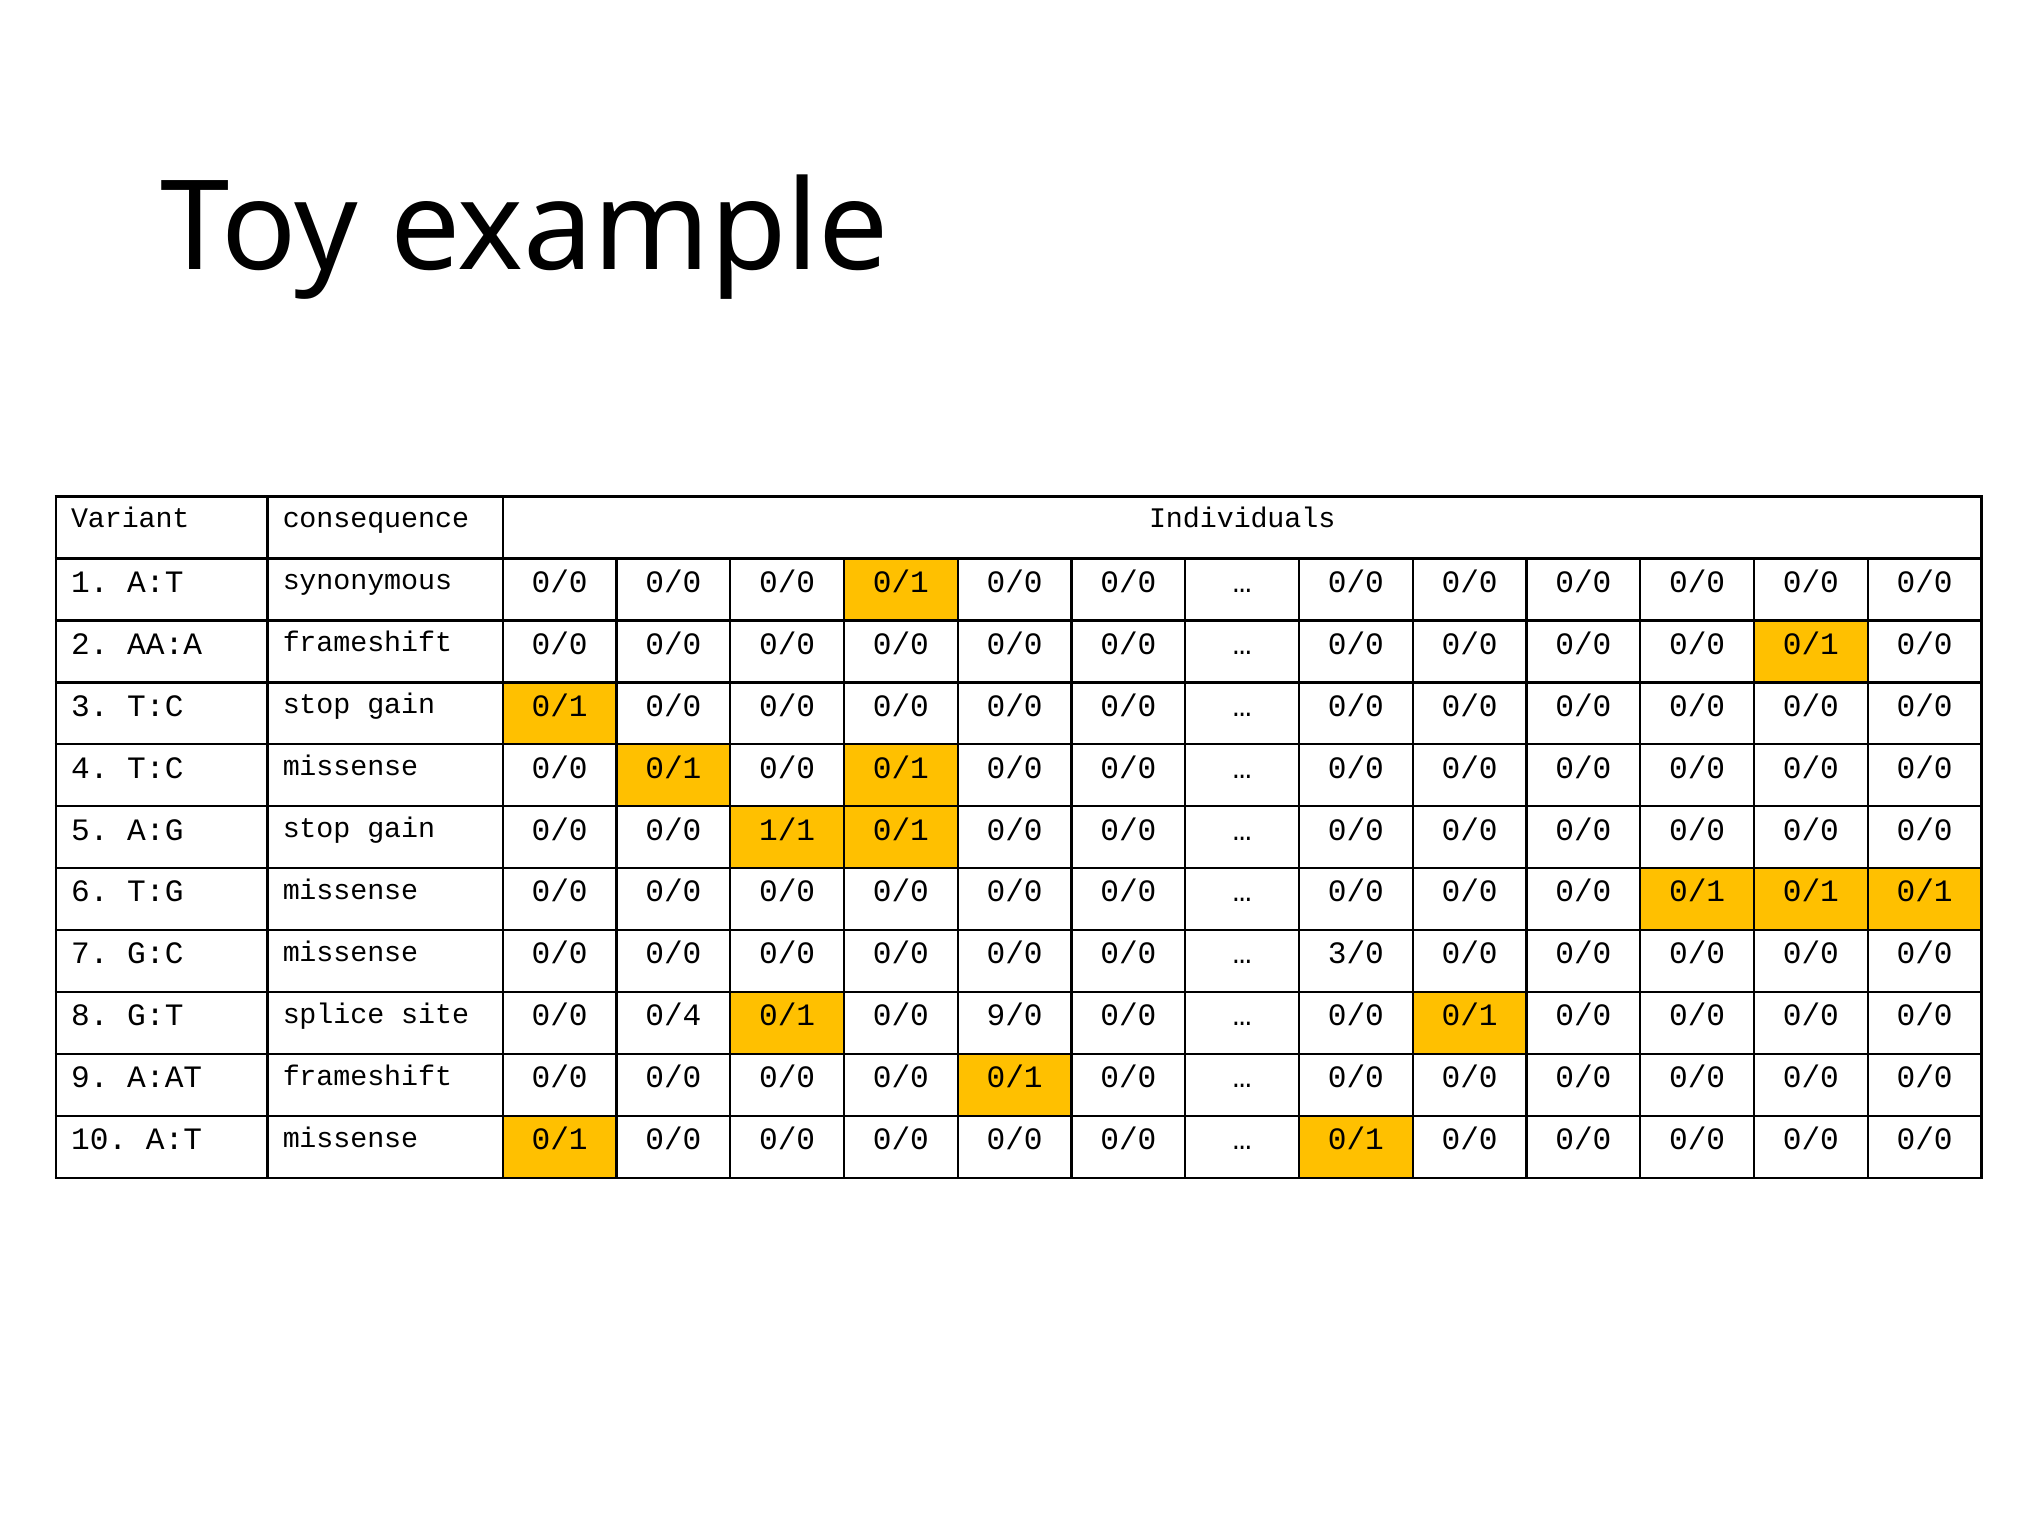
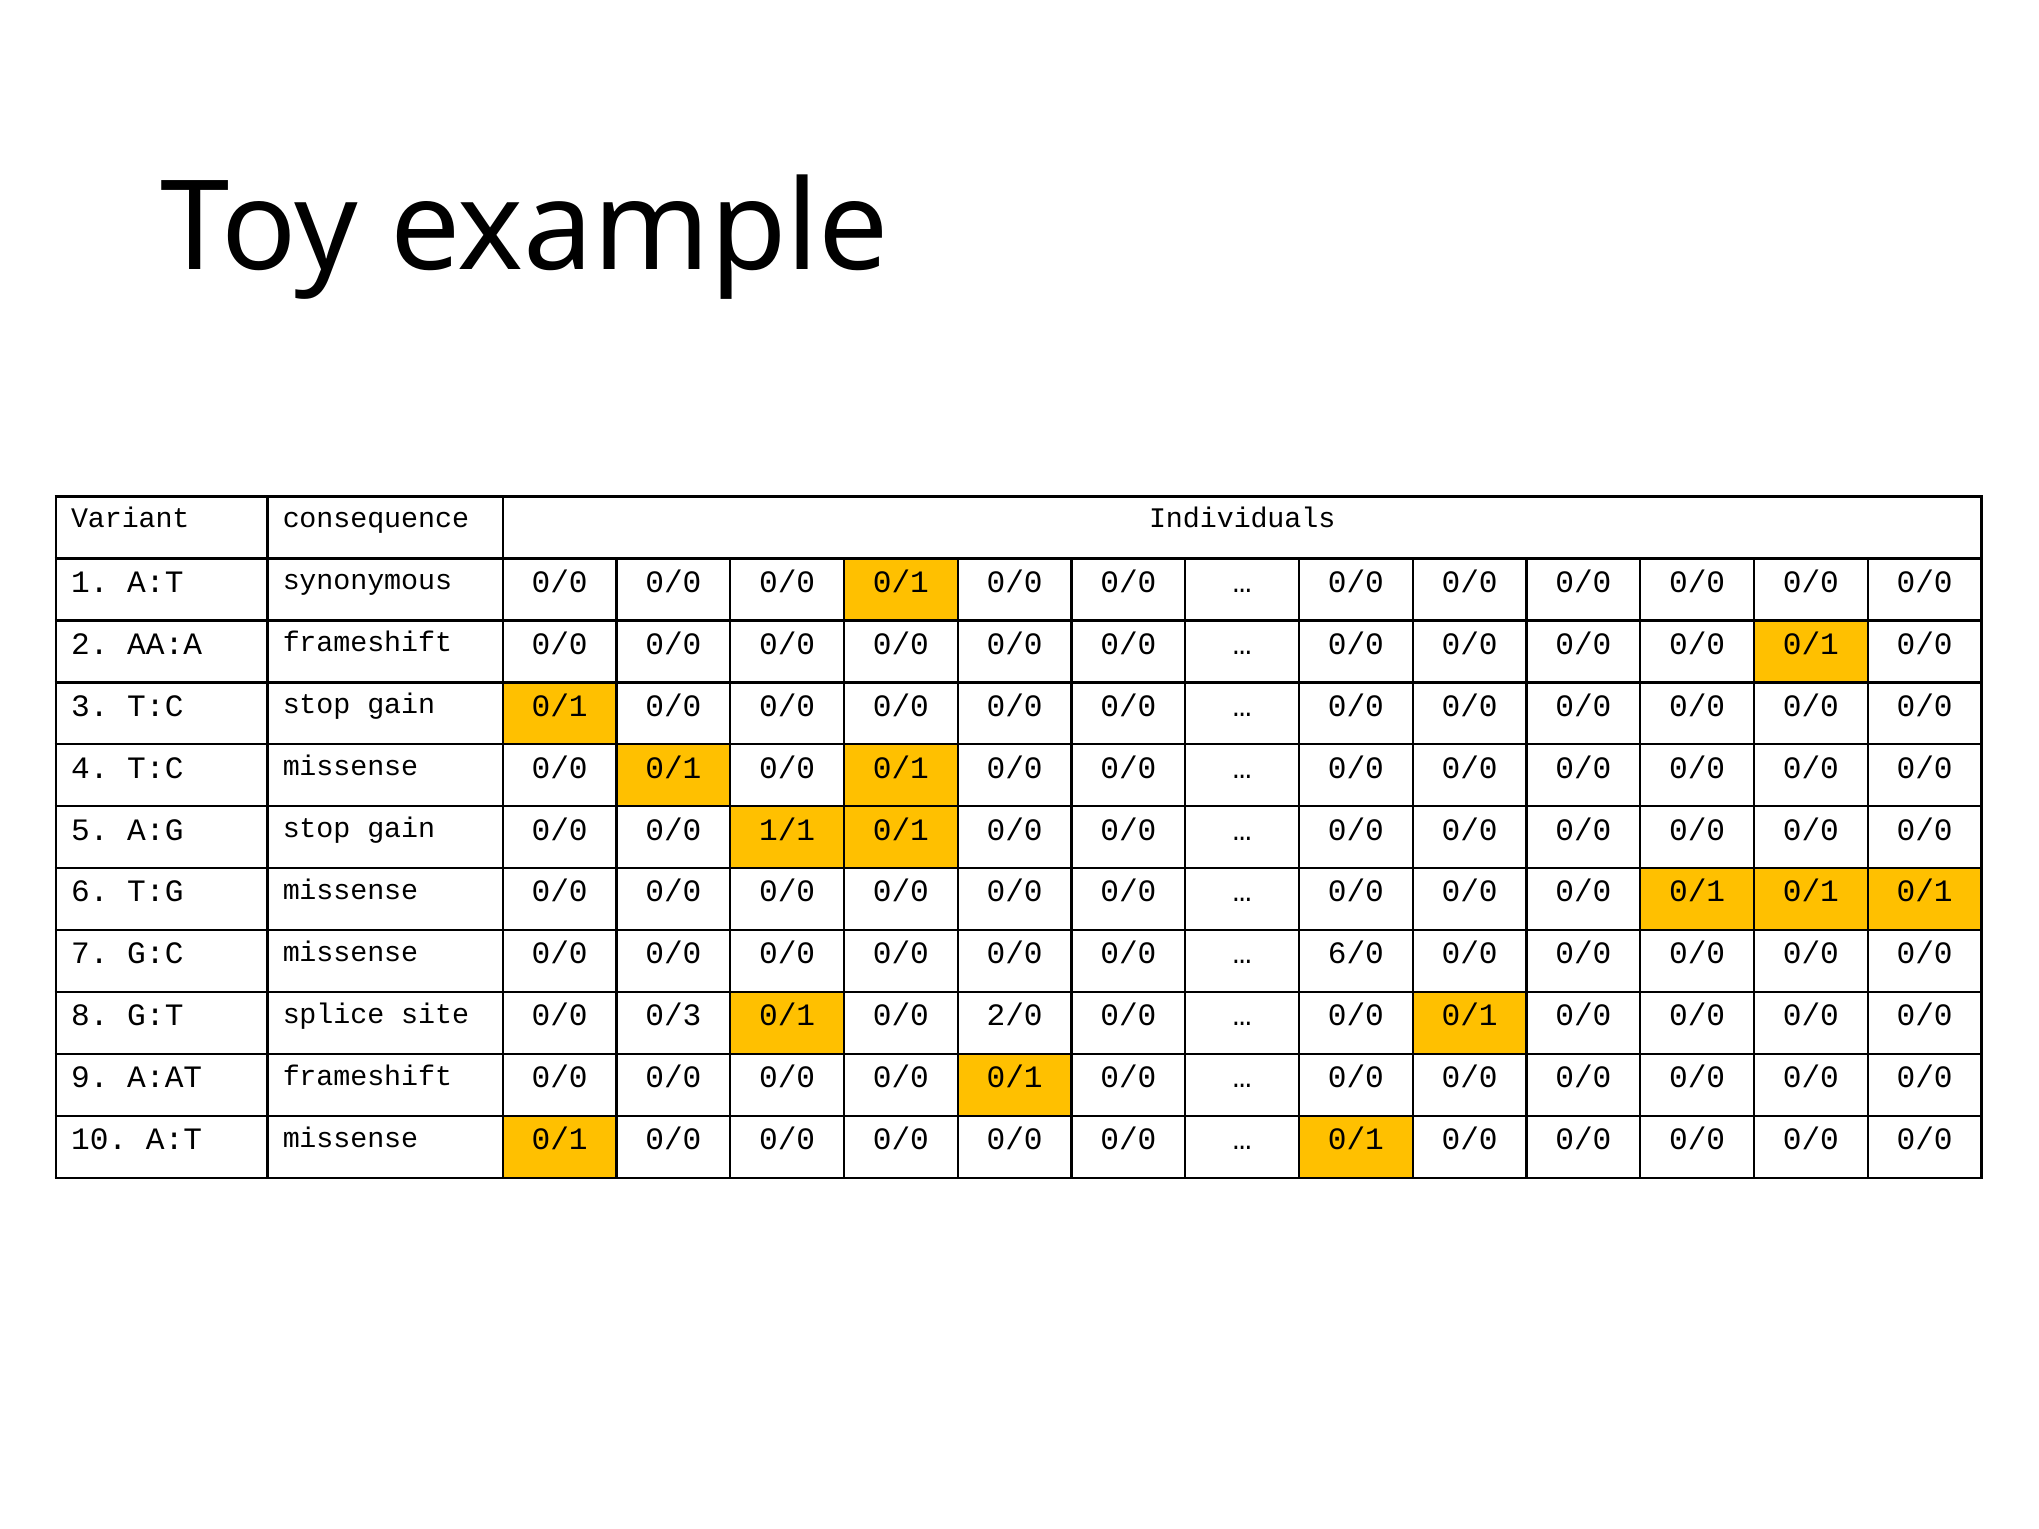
3/0: 3/0 -> 6/0
0/4: 0/4 -> 0/3
9/0: 9/0 -> 2/0
